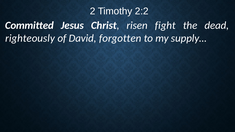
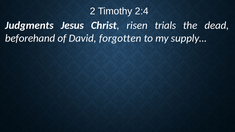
2:2: 2:2 -> 2:4
Committed: Committed -> Judgments
fight: fight -> trials
righteously: righteously -> beforehand
